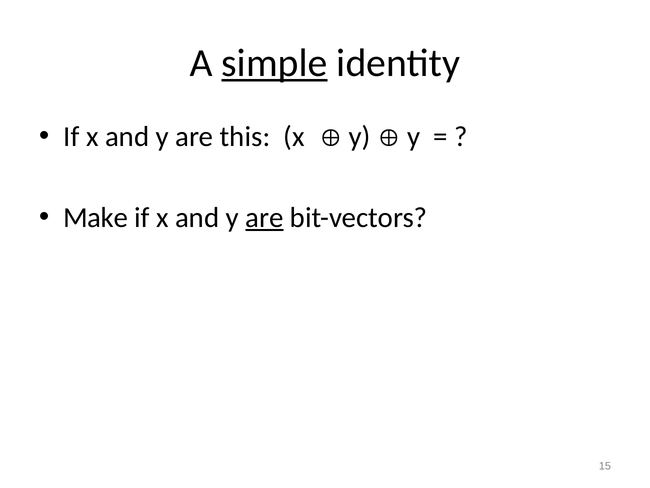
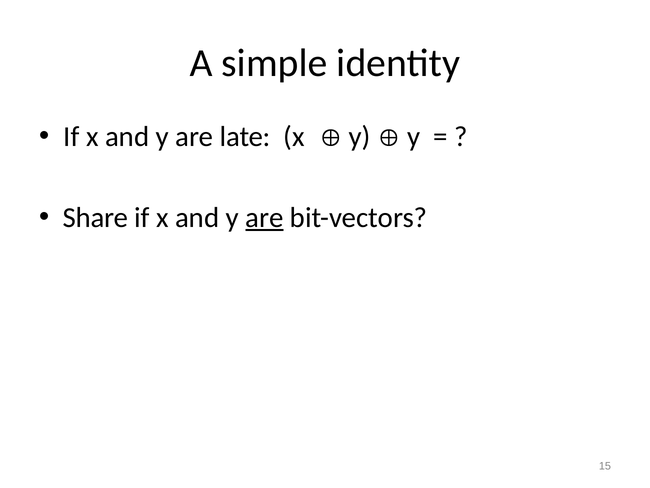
simple underline: present -> none
this: this -> late
Make: Make -> Share
